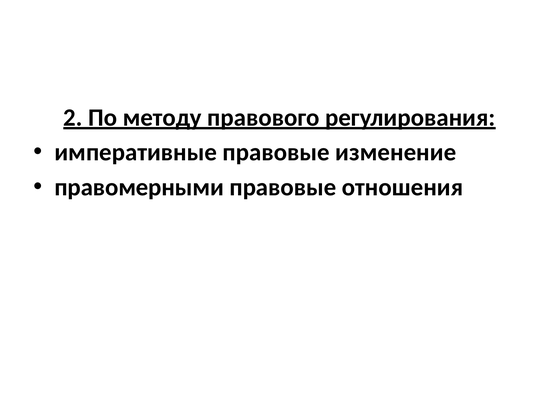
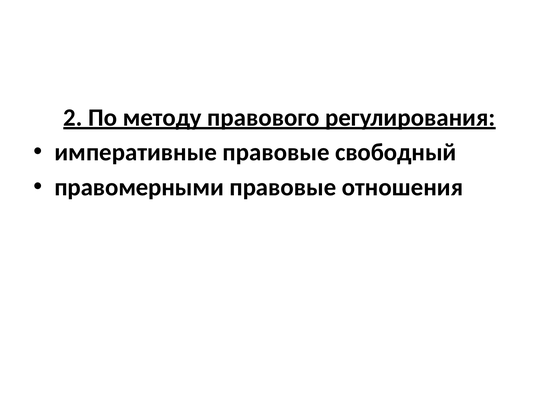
изменение: изменение -> свободный
